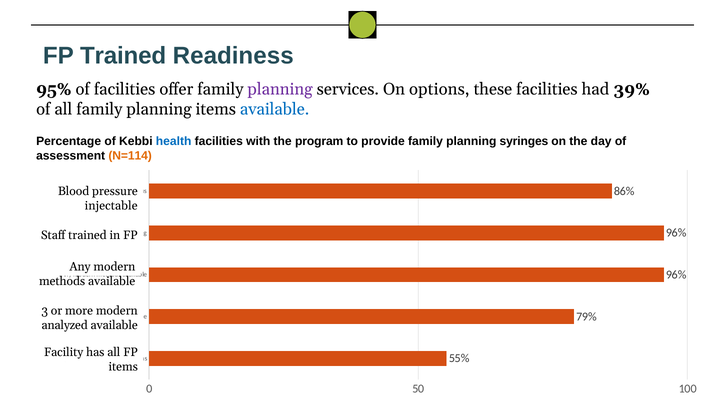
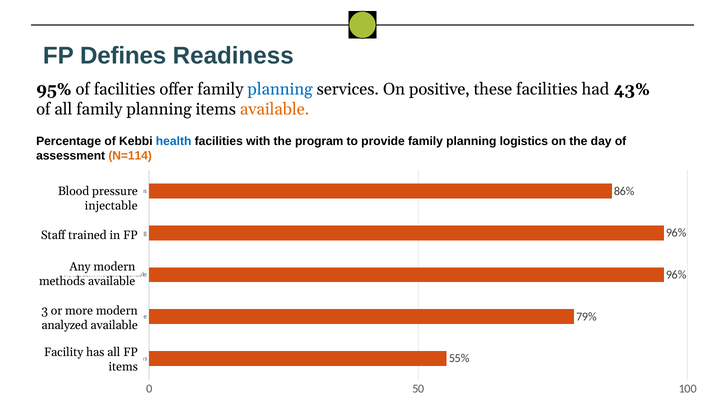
FP Trained: Trained -> Defines
planning at (280, 89) colour: purple -> blue
options: options -> positive
39%: 39% -> 43%
available at (275, 109) colour: blue -> orange
syringes: syringes -> logistics
